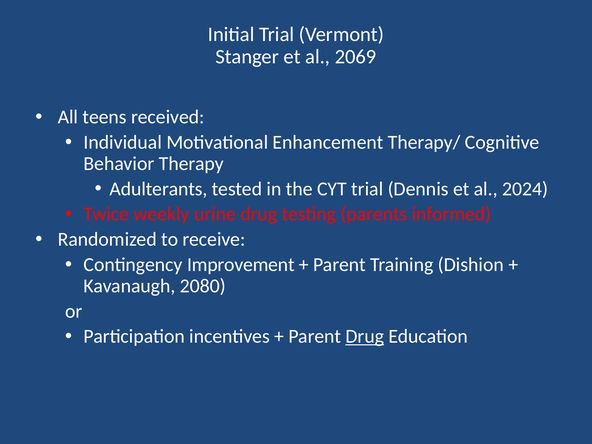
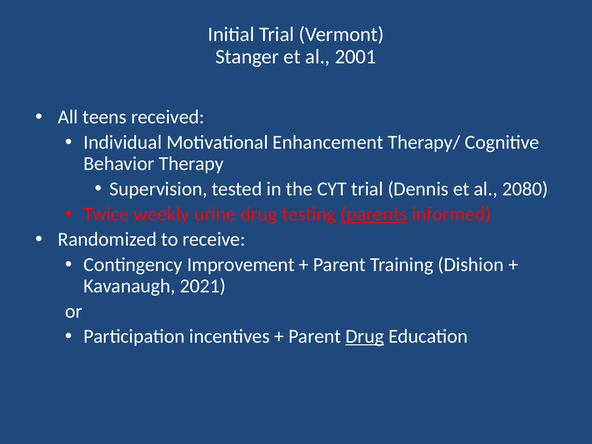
2069: 2069 -> 2001
Adulterants: Adulterants -> Supervision
2024: 2024 -> 2080
parents underline: none -> present
2080: 2080 -> 2021
